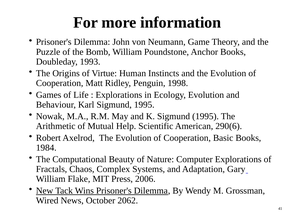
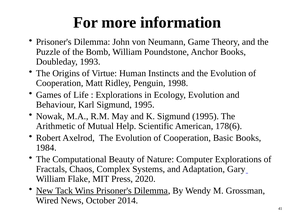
290(6: 290(6 -> 178(6
2006: 2006 -> 2020
2062: 2062 -> 2014
